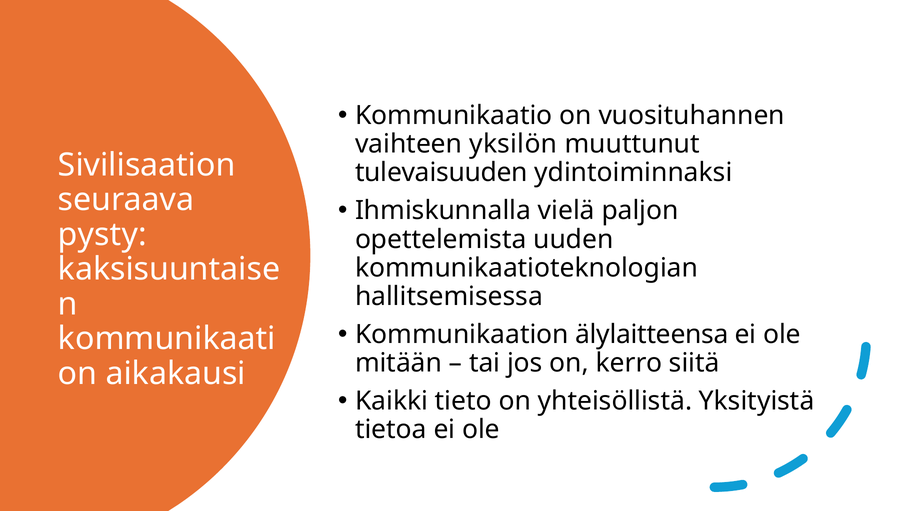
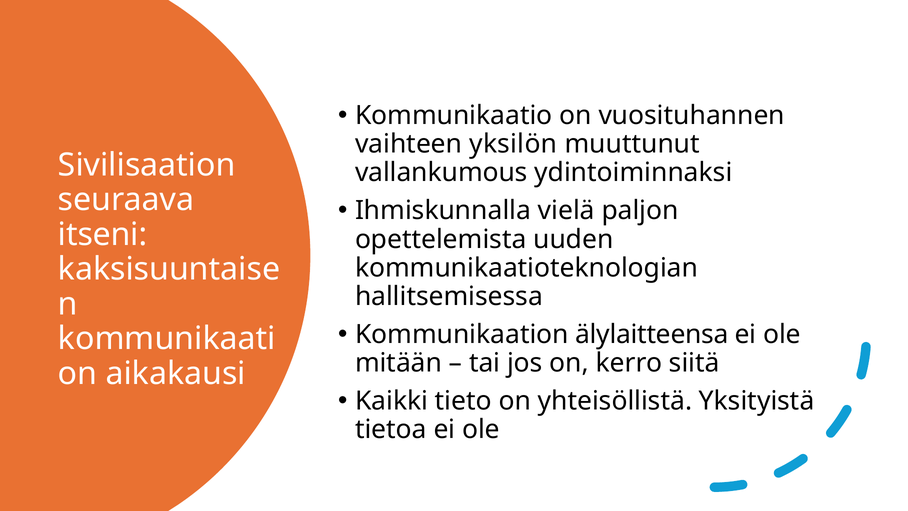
tulevaisuuden: tulevaisuuden -> vallankumous
pysty: pysty -> itseni
